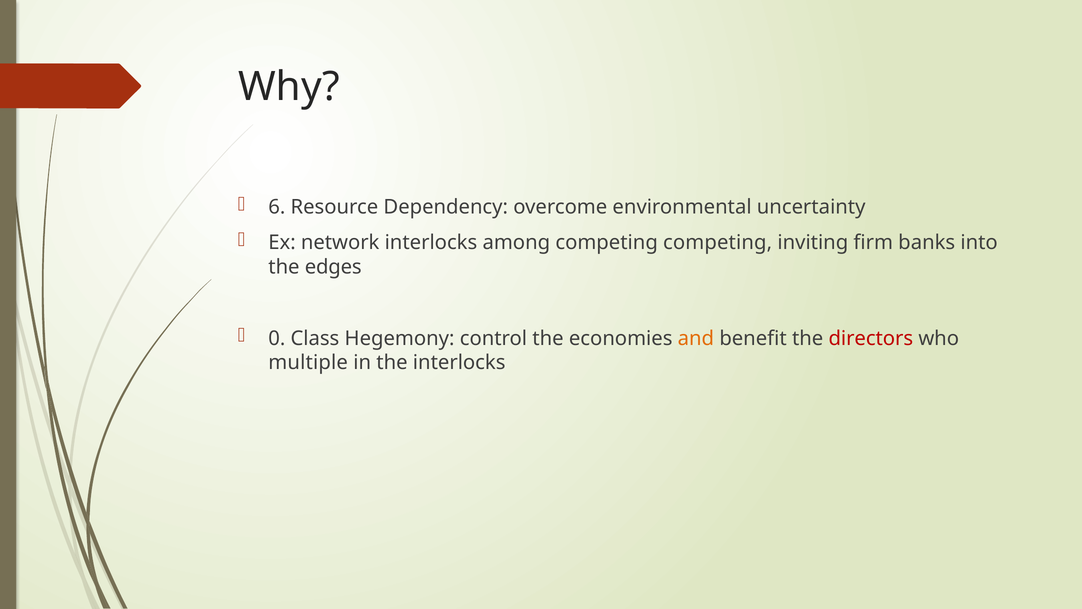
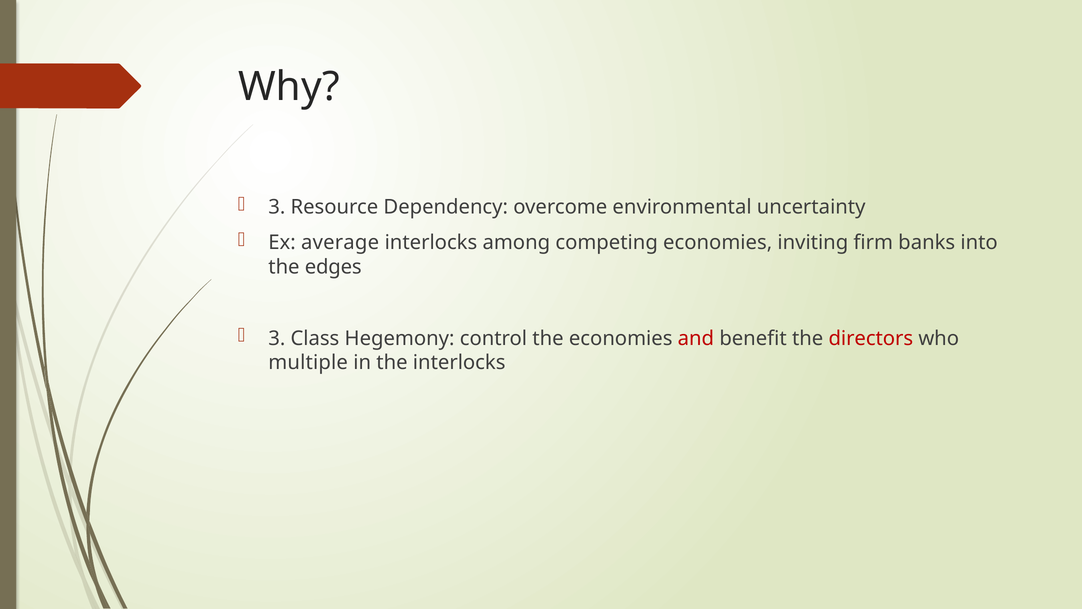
6 at (277, 207): 6 -> 3
network: network -> average
competing competing: competing -> economies
0 at (277, 338): 0 -> 3
and colour: orange -> red
